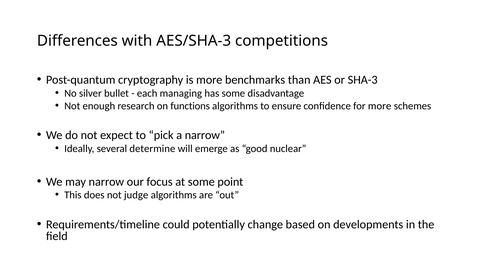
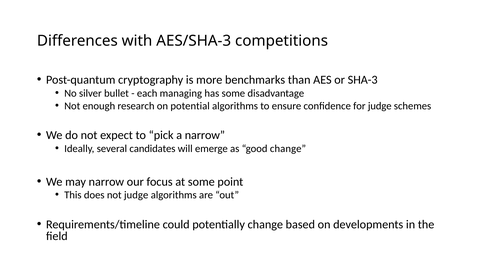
functions: functions -> potential
for more: more -> judge
determine: determine -> candidates
good nuclear: nuclear -> change
